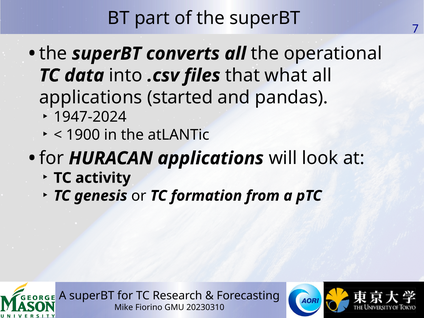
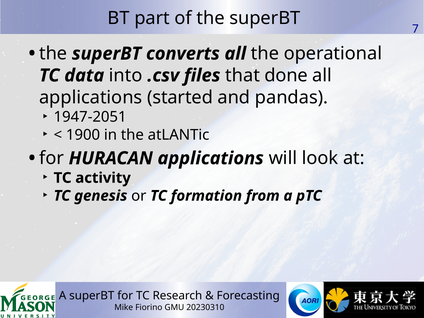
what: what -> done
1947-2024: 1947-2024 -> 1947-2051
